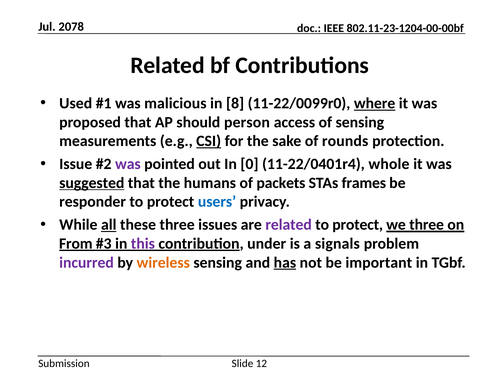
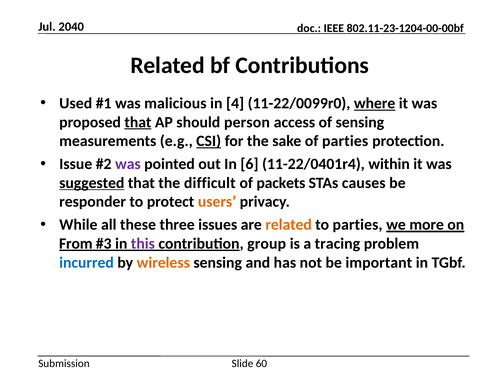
2078: 2078 -> 2040
8: 8 -> 4
that at (138, 122) underline: none -> present
of rounds: rounds -> parties
0: 0 -> 6
whole: whole -> within
humans: humans -> difficult
frames: frames -> causes
users colour: blue -> orange
all underline: present -> none
related at (289, 225) colour: purple -> orange
protect at (358, 225): protect -> parties
we three: three -> more
under: under -> group
signals: signals -> tracing
incurred colour: purple -> blue
has underline: present -> none
12: 12 -> 60
